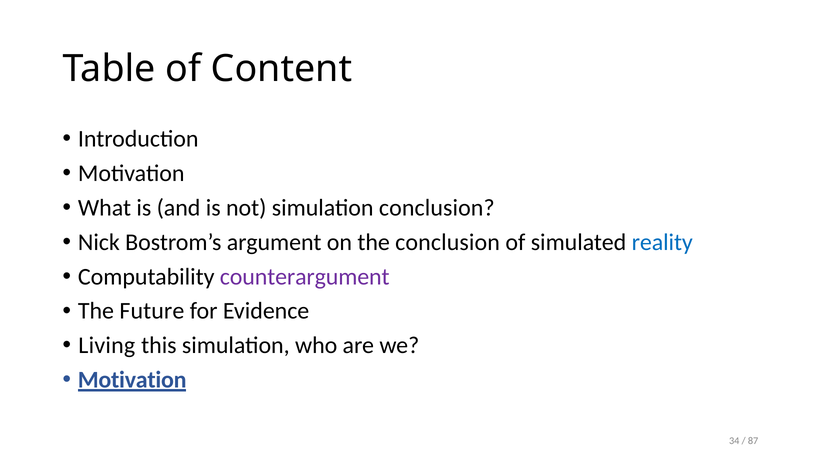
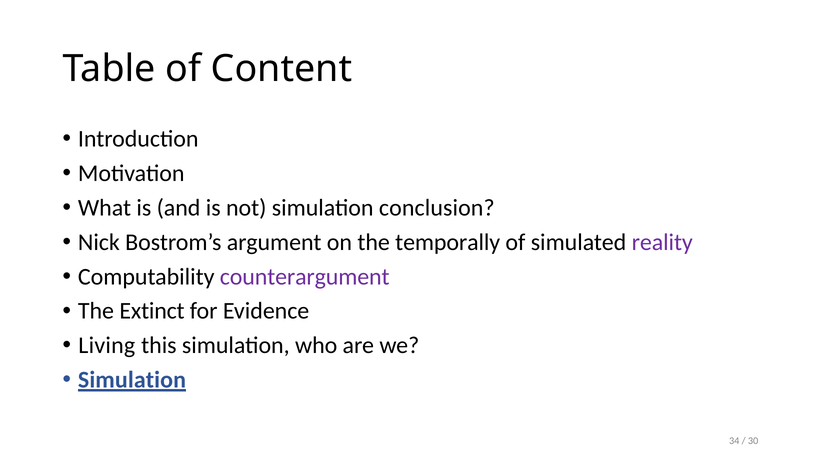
the conclusion: conclusion -> temporally
reality colour: blue -> purple
Future: Future -> Extinct
Motivation at (132, 380): Motivation -> Simulation
87: 87 -> 30
